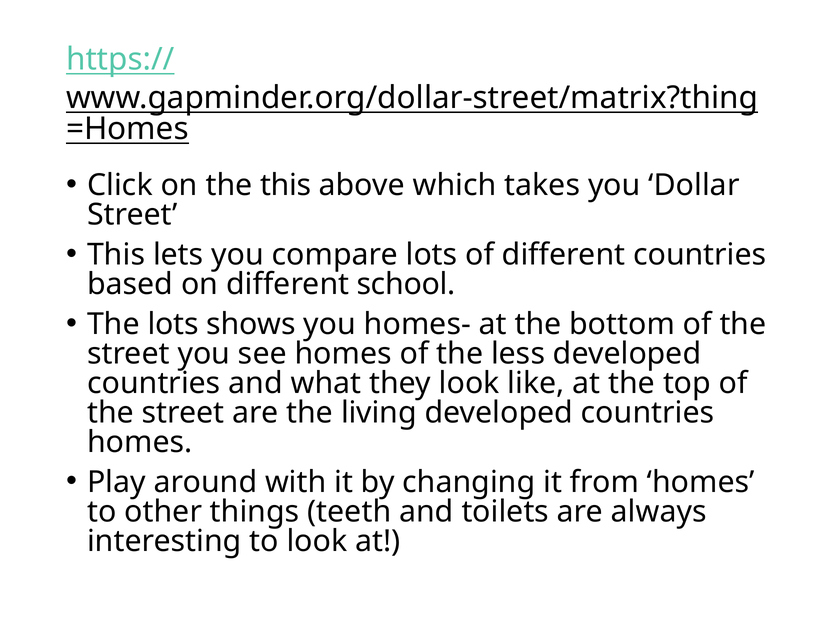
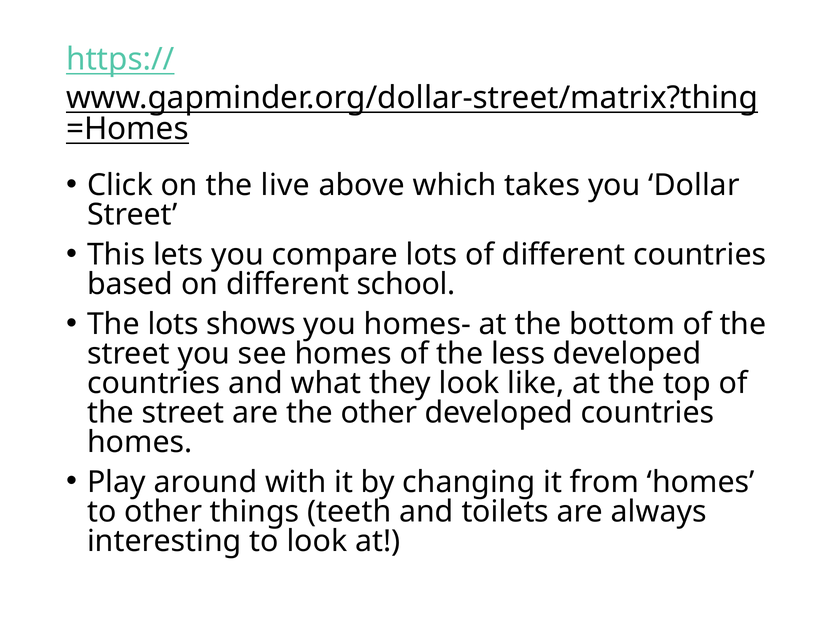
the this: this -> live
the living: living -> other
